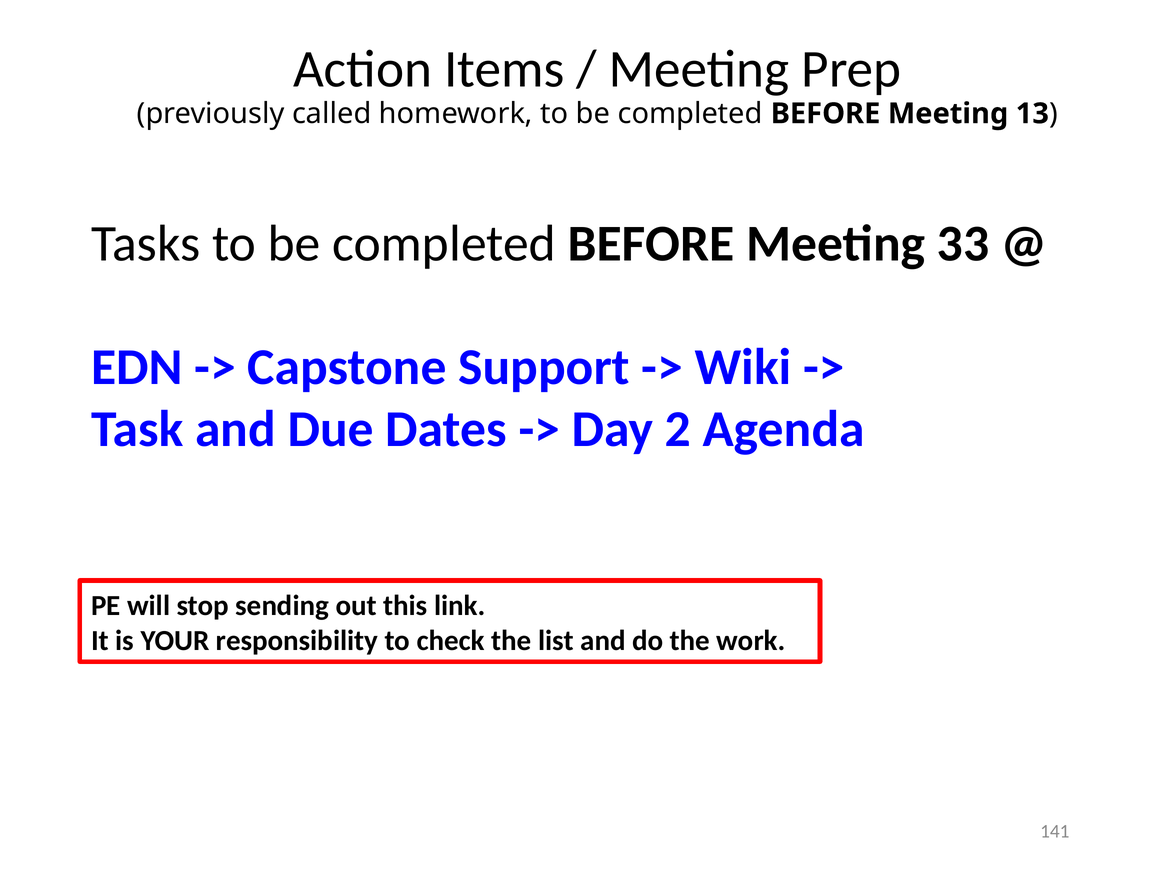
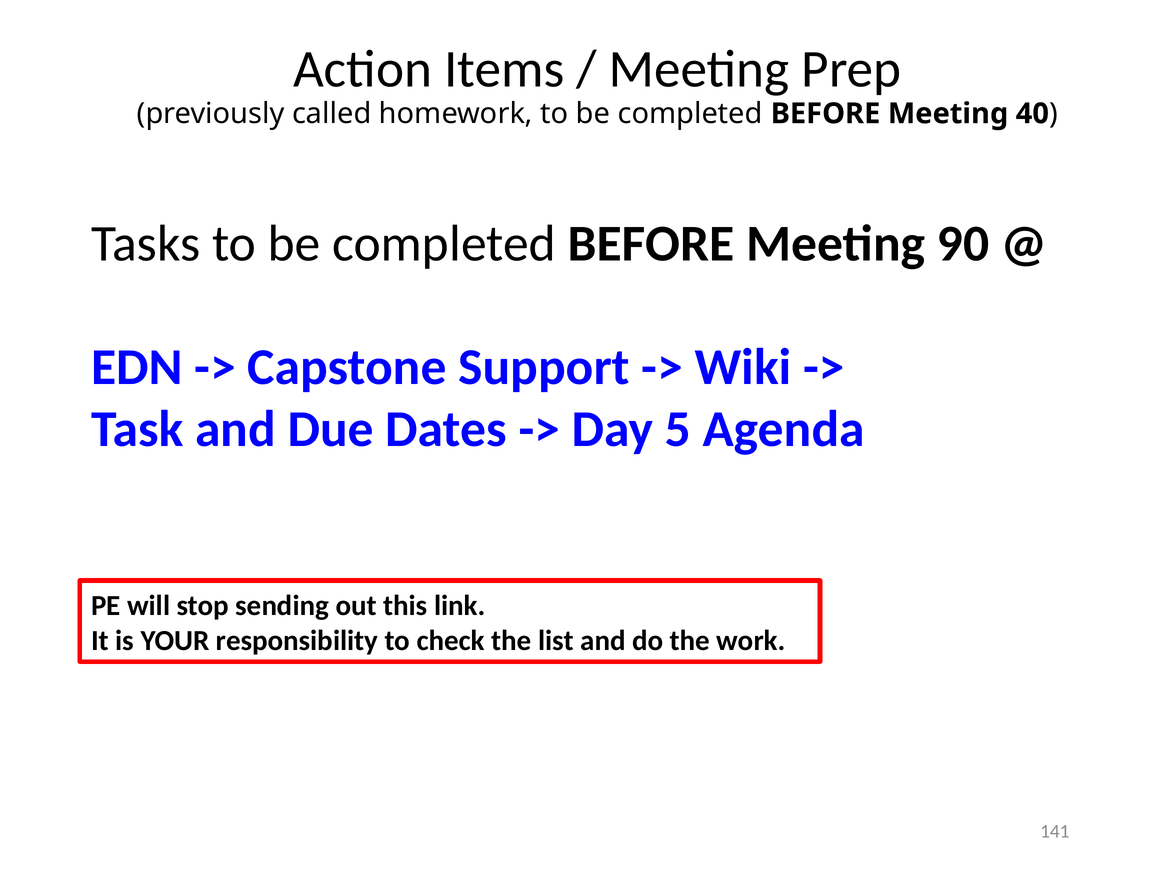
13: 13 -> 40
33: 33 -> 90
2: 2 -> 5
